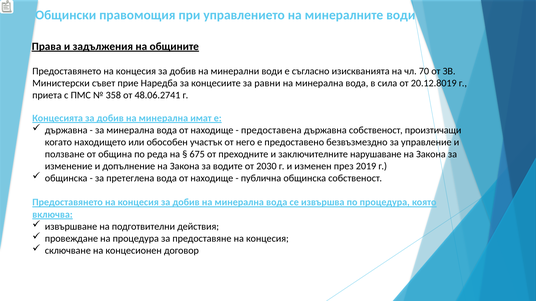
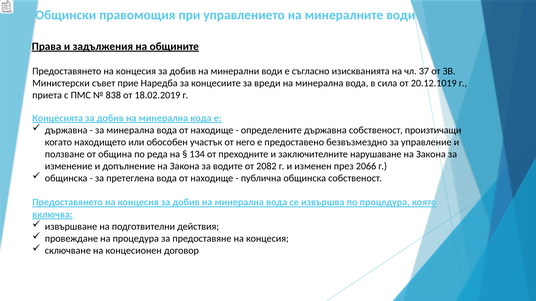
70: 70 -> 37
равни: равни -> вреди
20.12.8019: 20.12.8019 -> 20.12.1019
358: 358 -> 838
48.06.2741: 48.06.2741 -> 18.02.2019
имат: имат -> кода
предоставена: предоставена -> определените
675: 675 -> 134
2030: 2030 -> 2082
2019: 2019 -> 2066
